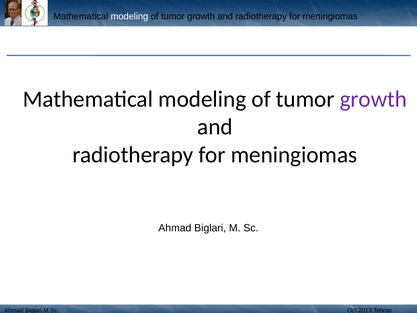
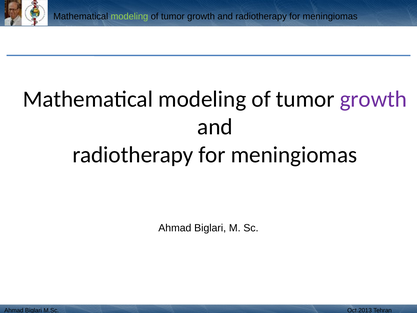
modeling at (129, 16) colour: white -> light green
